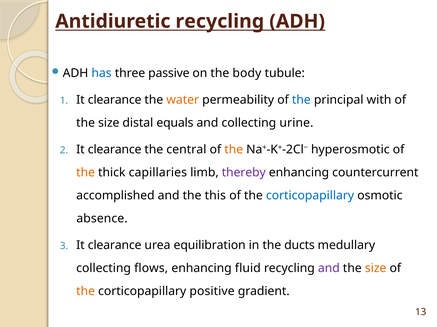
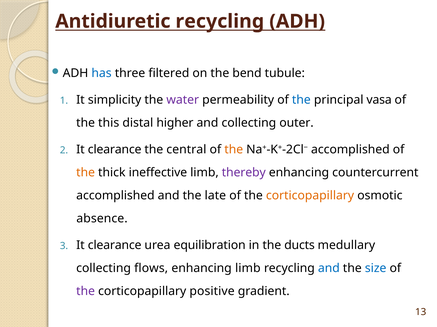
passive: passive -> filtered
body: body -> bend
clearance at (115, 100): clearance -> simplicity
water colour: orange -> purple
with: with -> vasa
size at (109, 123): size -> this
equals: equals -> higher
urine: urine -> outer
Na+-K+-2Cl− hyperosmotic: hyperosmotic -> accomplished
capillaries: capillaries -> ineffective
this: this -> late
corticopapillary at (310, 196) colour: blue -> orange
enhancing fluid: fluid -> limb
and at (329, 269) colour: purple -> blue
size at (376, 269) colour: orange -> blue
the at (86, 292) colour: orange -> purple
